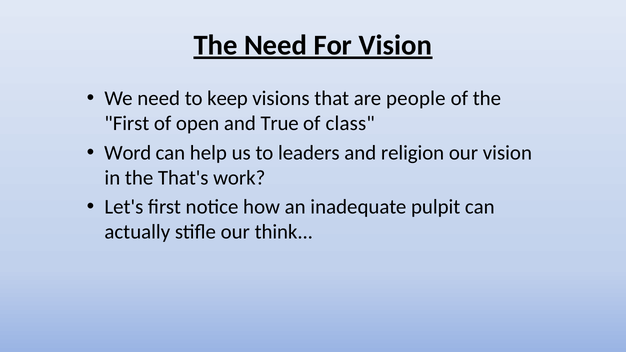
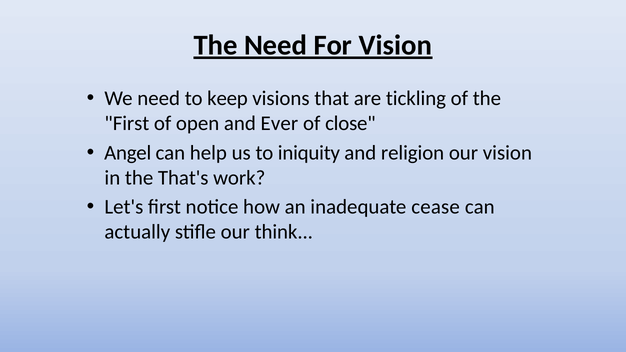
people: people -> tickling
True: True -> Ever
class: class -> close
Word: Word -> Angel
leaders: leaders -> iniquity
pulpit: pulpit -> cease
